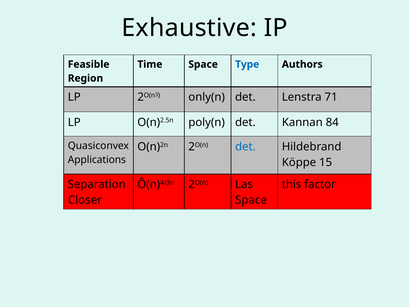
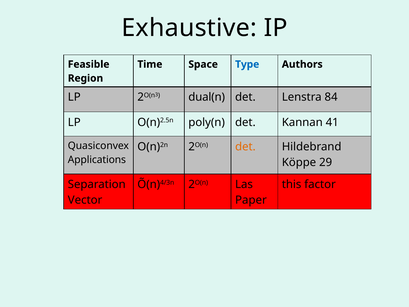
only(n: only(n -> dual(n
71: 71 -> 84
84: 84 -> 41
det at (245, 147) colour: blue -> orange
15: 15 -> 29
Closer: Closer -> Vector
Space at (251, 200): Space -> Paper
